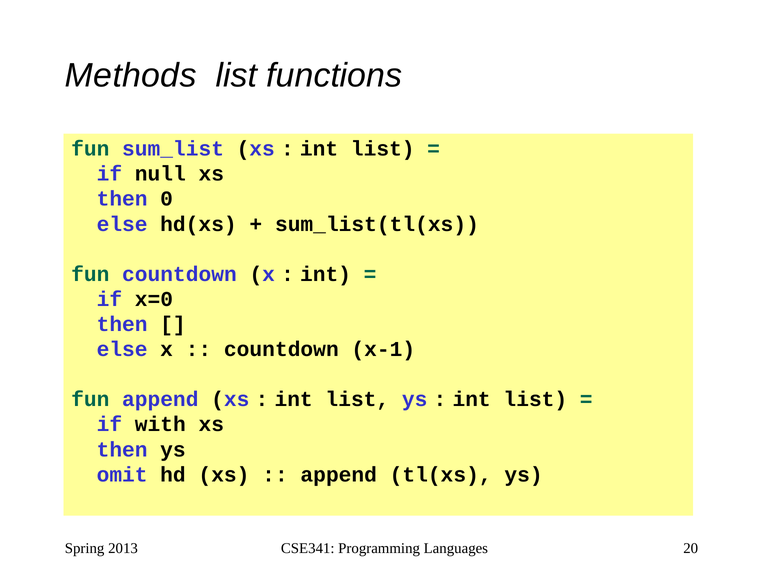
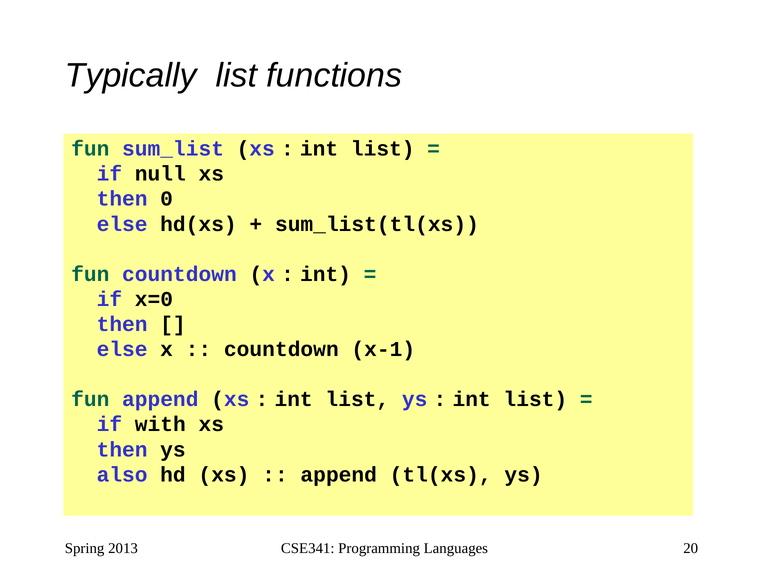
Methods: Methods -> Typically
omit: omit -> also
